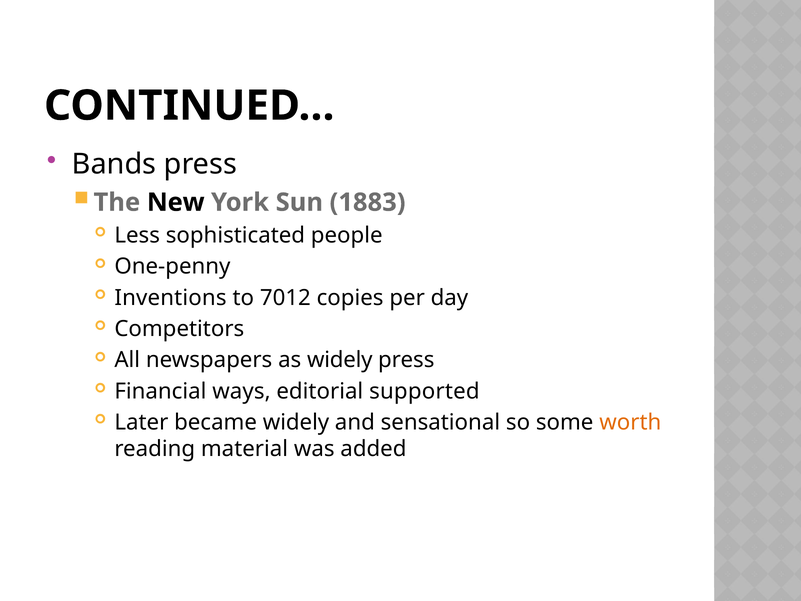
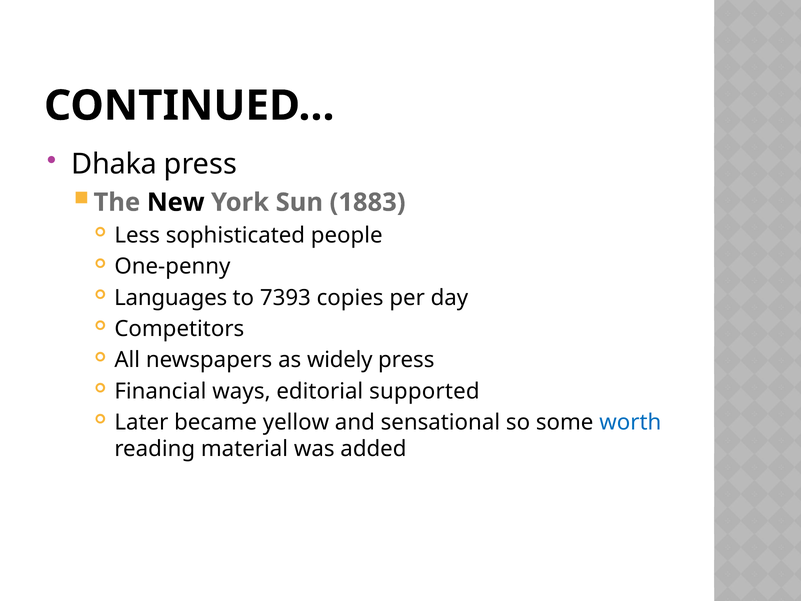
Bands: Bands -> Dhaka
Inventions: Inventions -> Languages
7012: 7012 -> 7393
became widely: widely -> yellow
worth colour: orange -> blue
